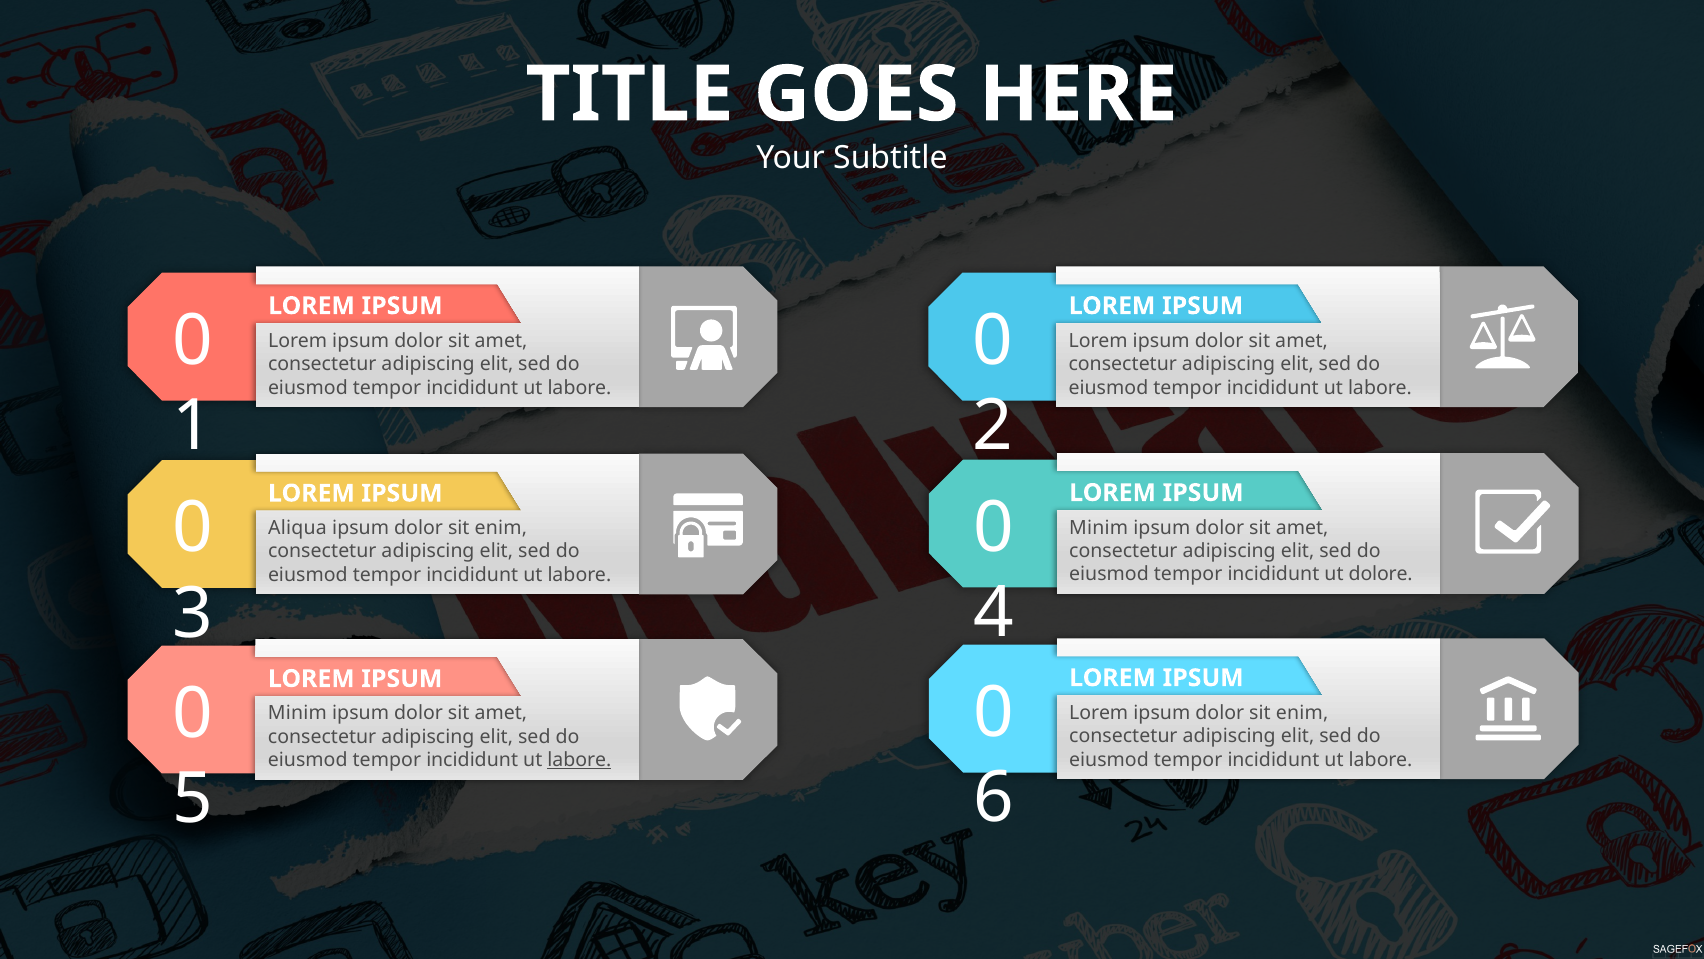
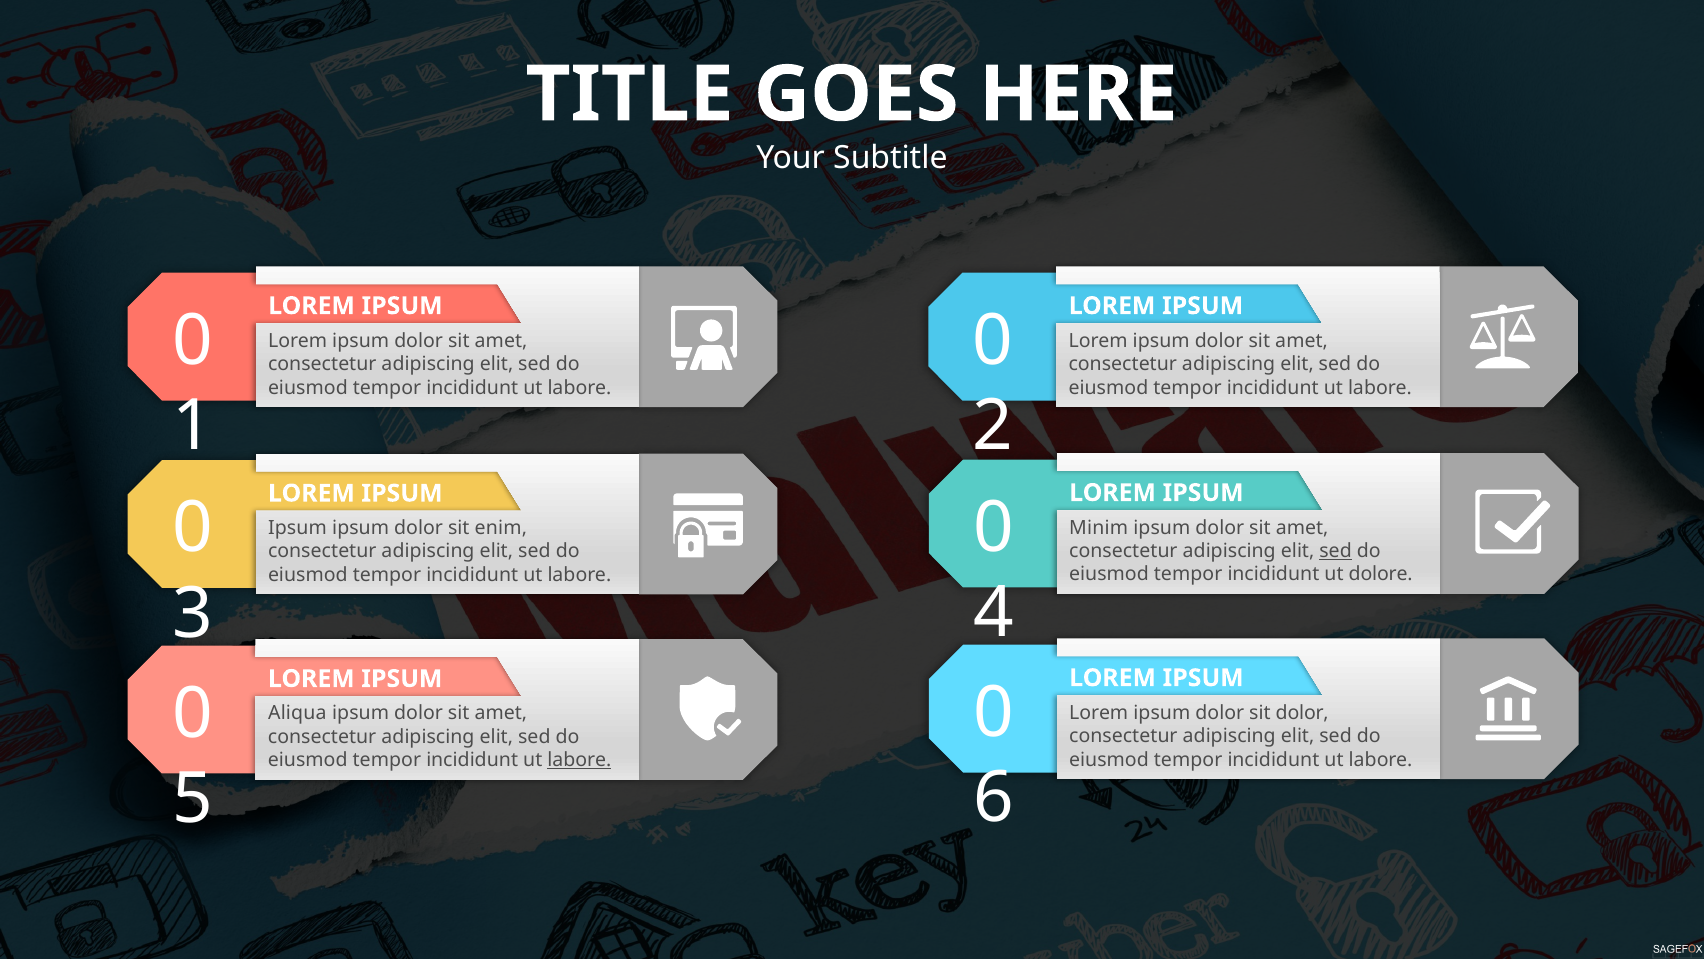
Aliqua at (297, 528): Aliqua -> Ipsum
sed at (1336, 551) underline: none -> present
enim at (1302, 712): enim -> dolor
Minim at (297, 713): Minim -> Aliqua
